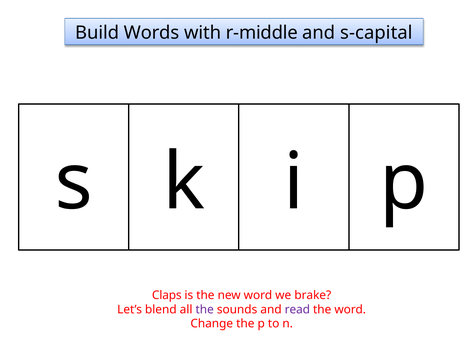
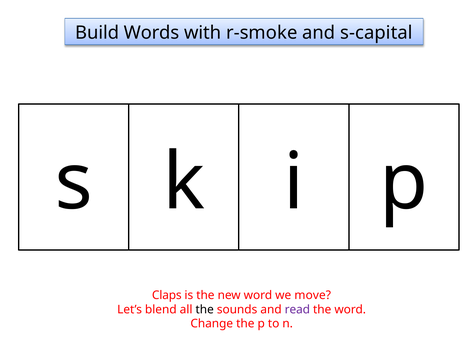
r-middle: r-middle -> r-smoke
brake: brake -> move
the at (205, 309) colour: purple -> black
